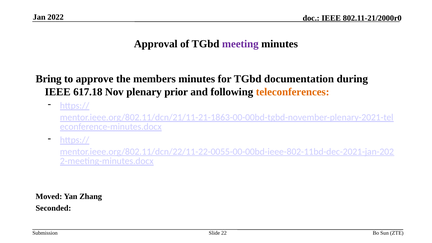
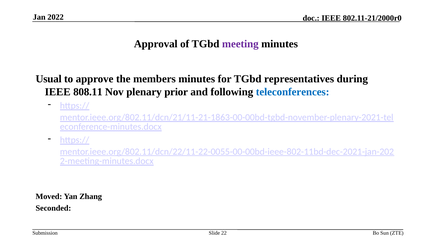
Bring: Bring -> Usual
documentation: documentation -> representatives
617.18: 617.18 -> 808.11
teleconferences colour: orange -> blue
